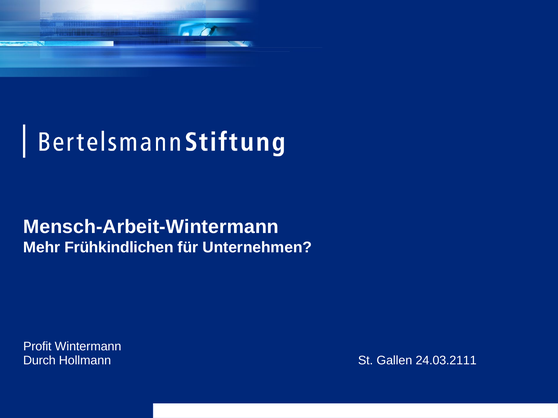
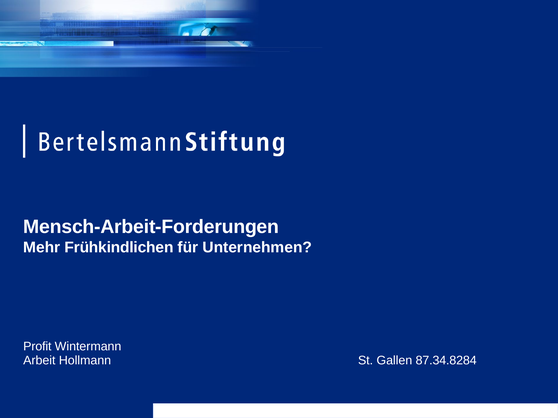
Mensch-Arbeit-Wintermann: Mensch-Arbeit-Wintermann -> Mensch-Arbeit-Forderungen
Durch: Durch -> Arbeit
24.03.2111: 24.03.2111 -> 87.34.8284
